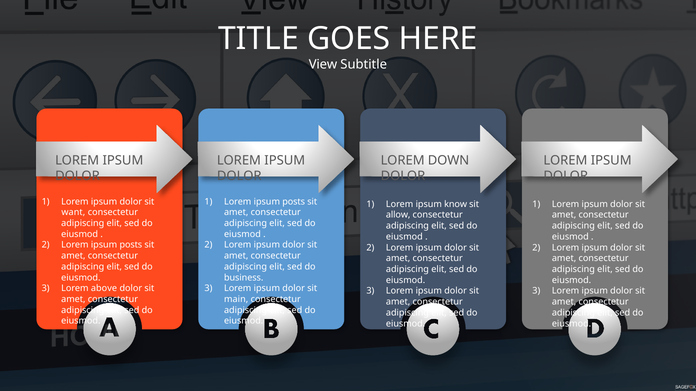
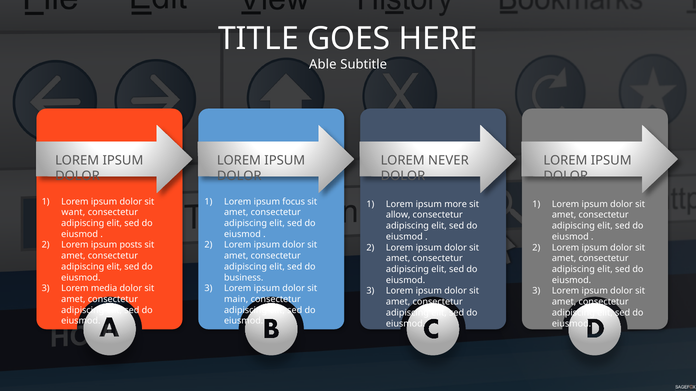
View: View -> Able
DOWN: DOWN -> NEVER
posts at (294, 202): posts -> focus
know: know -> more
above: above -> media
